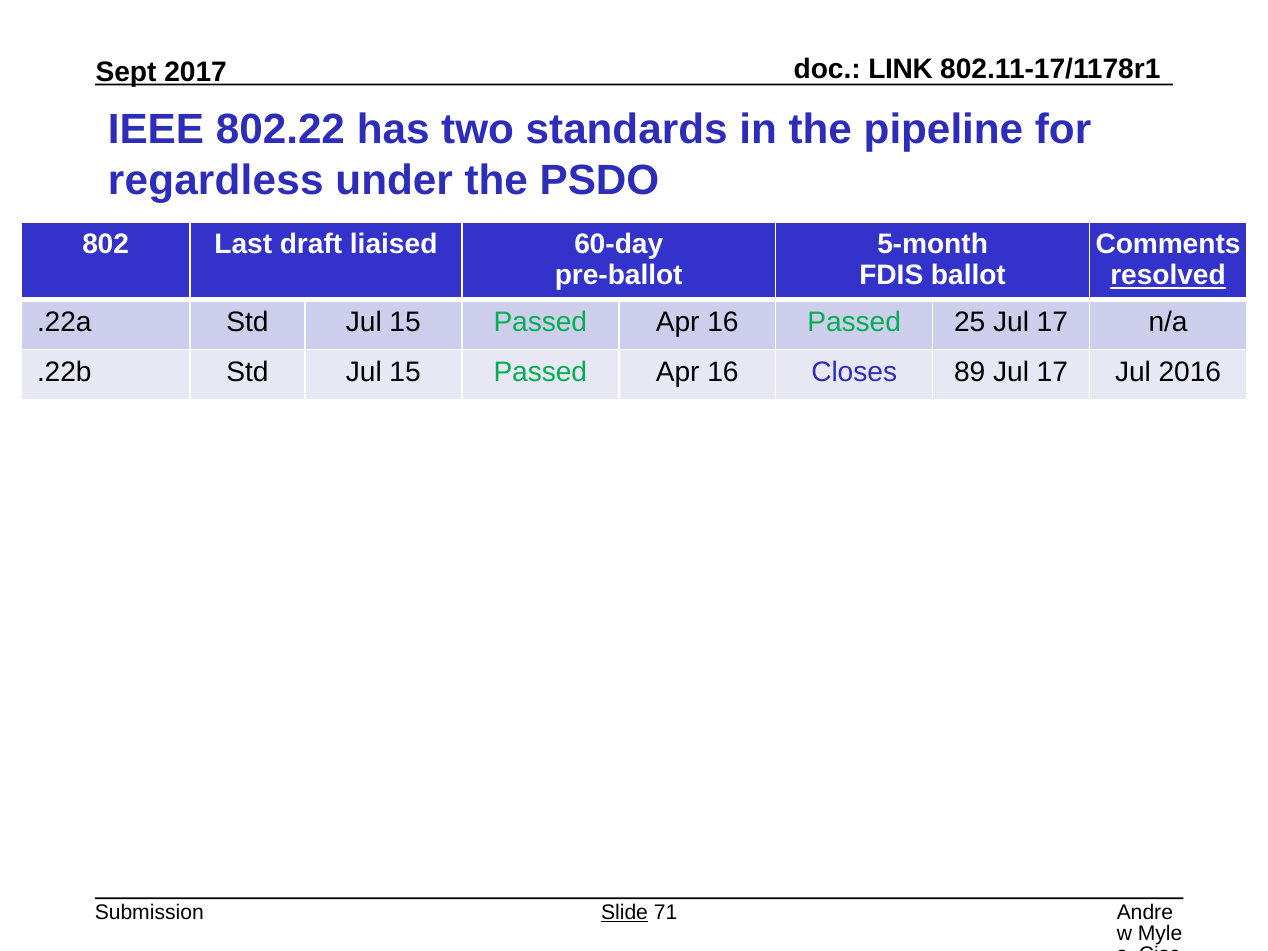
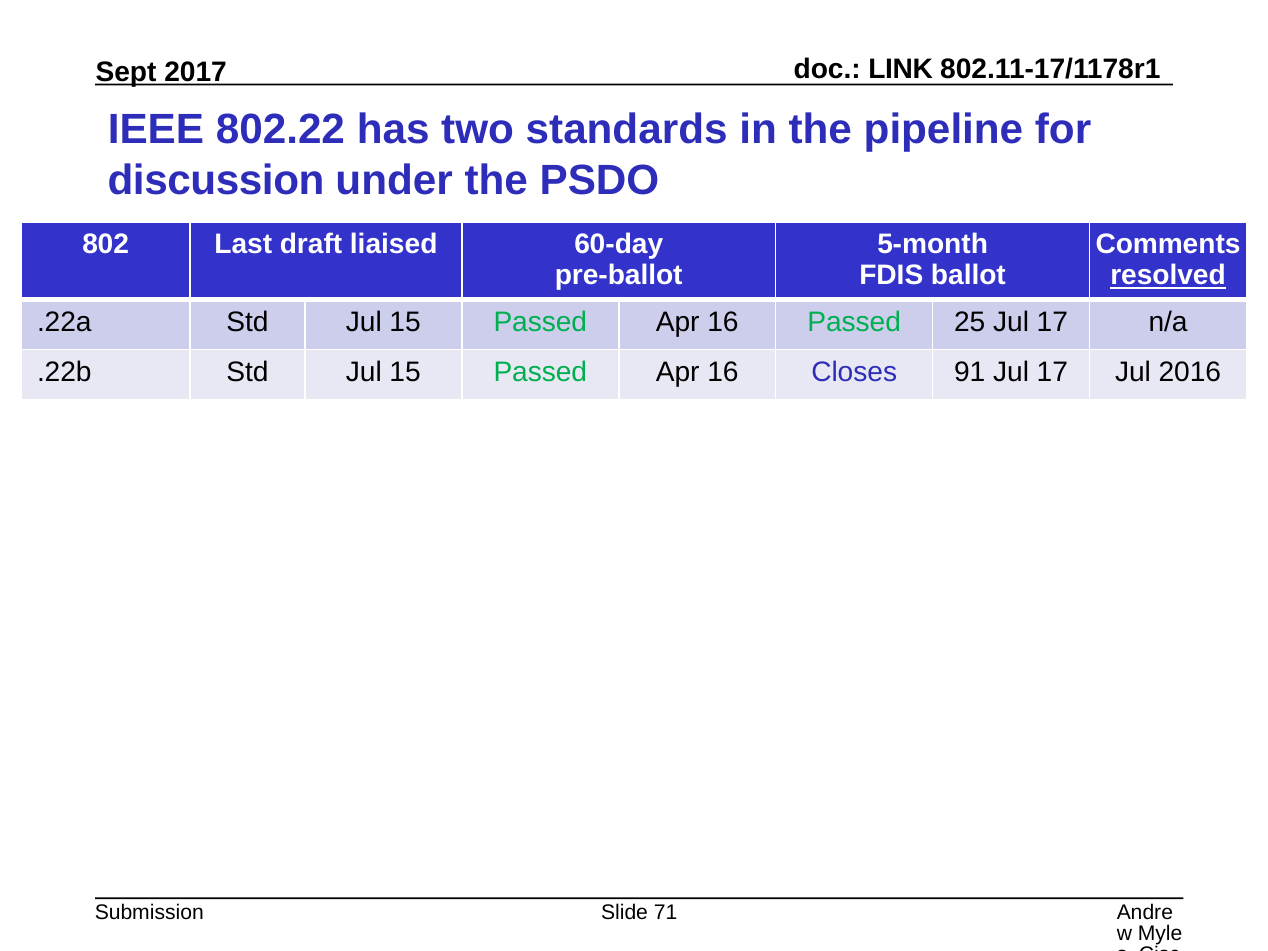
regardless: regardless -> discussion
89: 89 -> 91
Slide underline: present -> none
